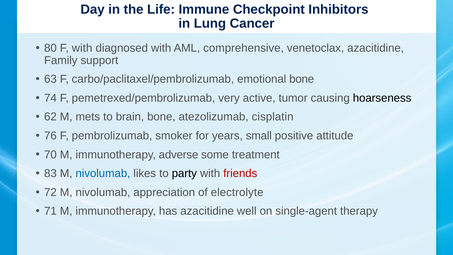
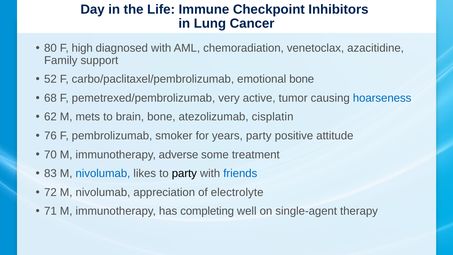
F with: with -> high
comprehensive: comprehensive -> chemoradiation
63: 63 -> 52
74: 74 -> 68
hoarseness colour: black -> blue
years small: small -> party
friends colour: red -> blue
has azacitidine: azacitidine -> completing
